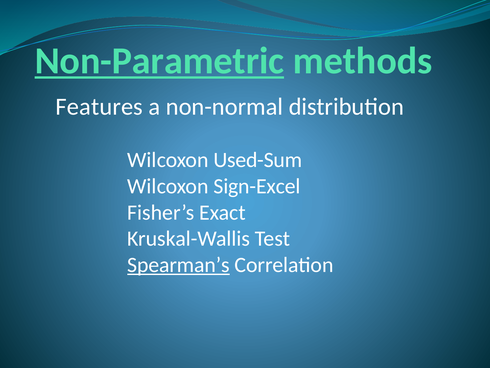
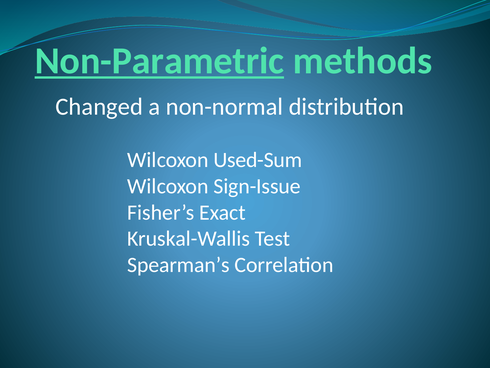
Features: Features -> Changed
Sign-Excel: Sign-Excel -> Sign-Issue
Spearman’s underline: present -> none
